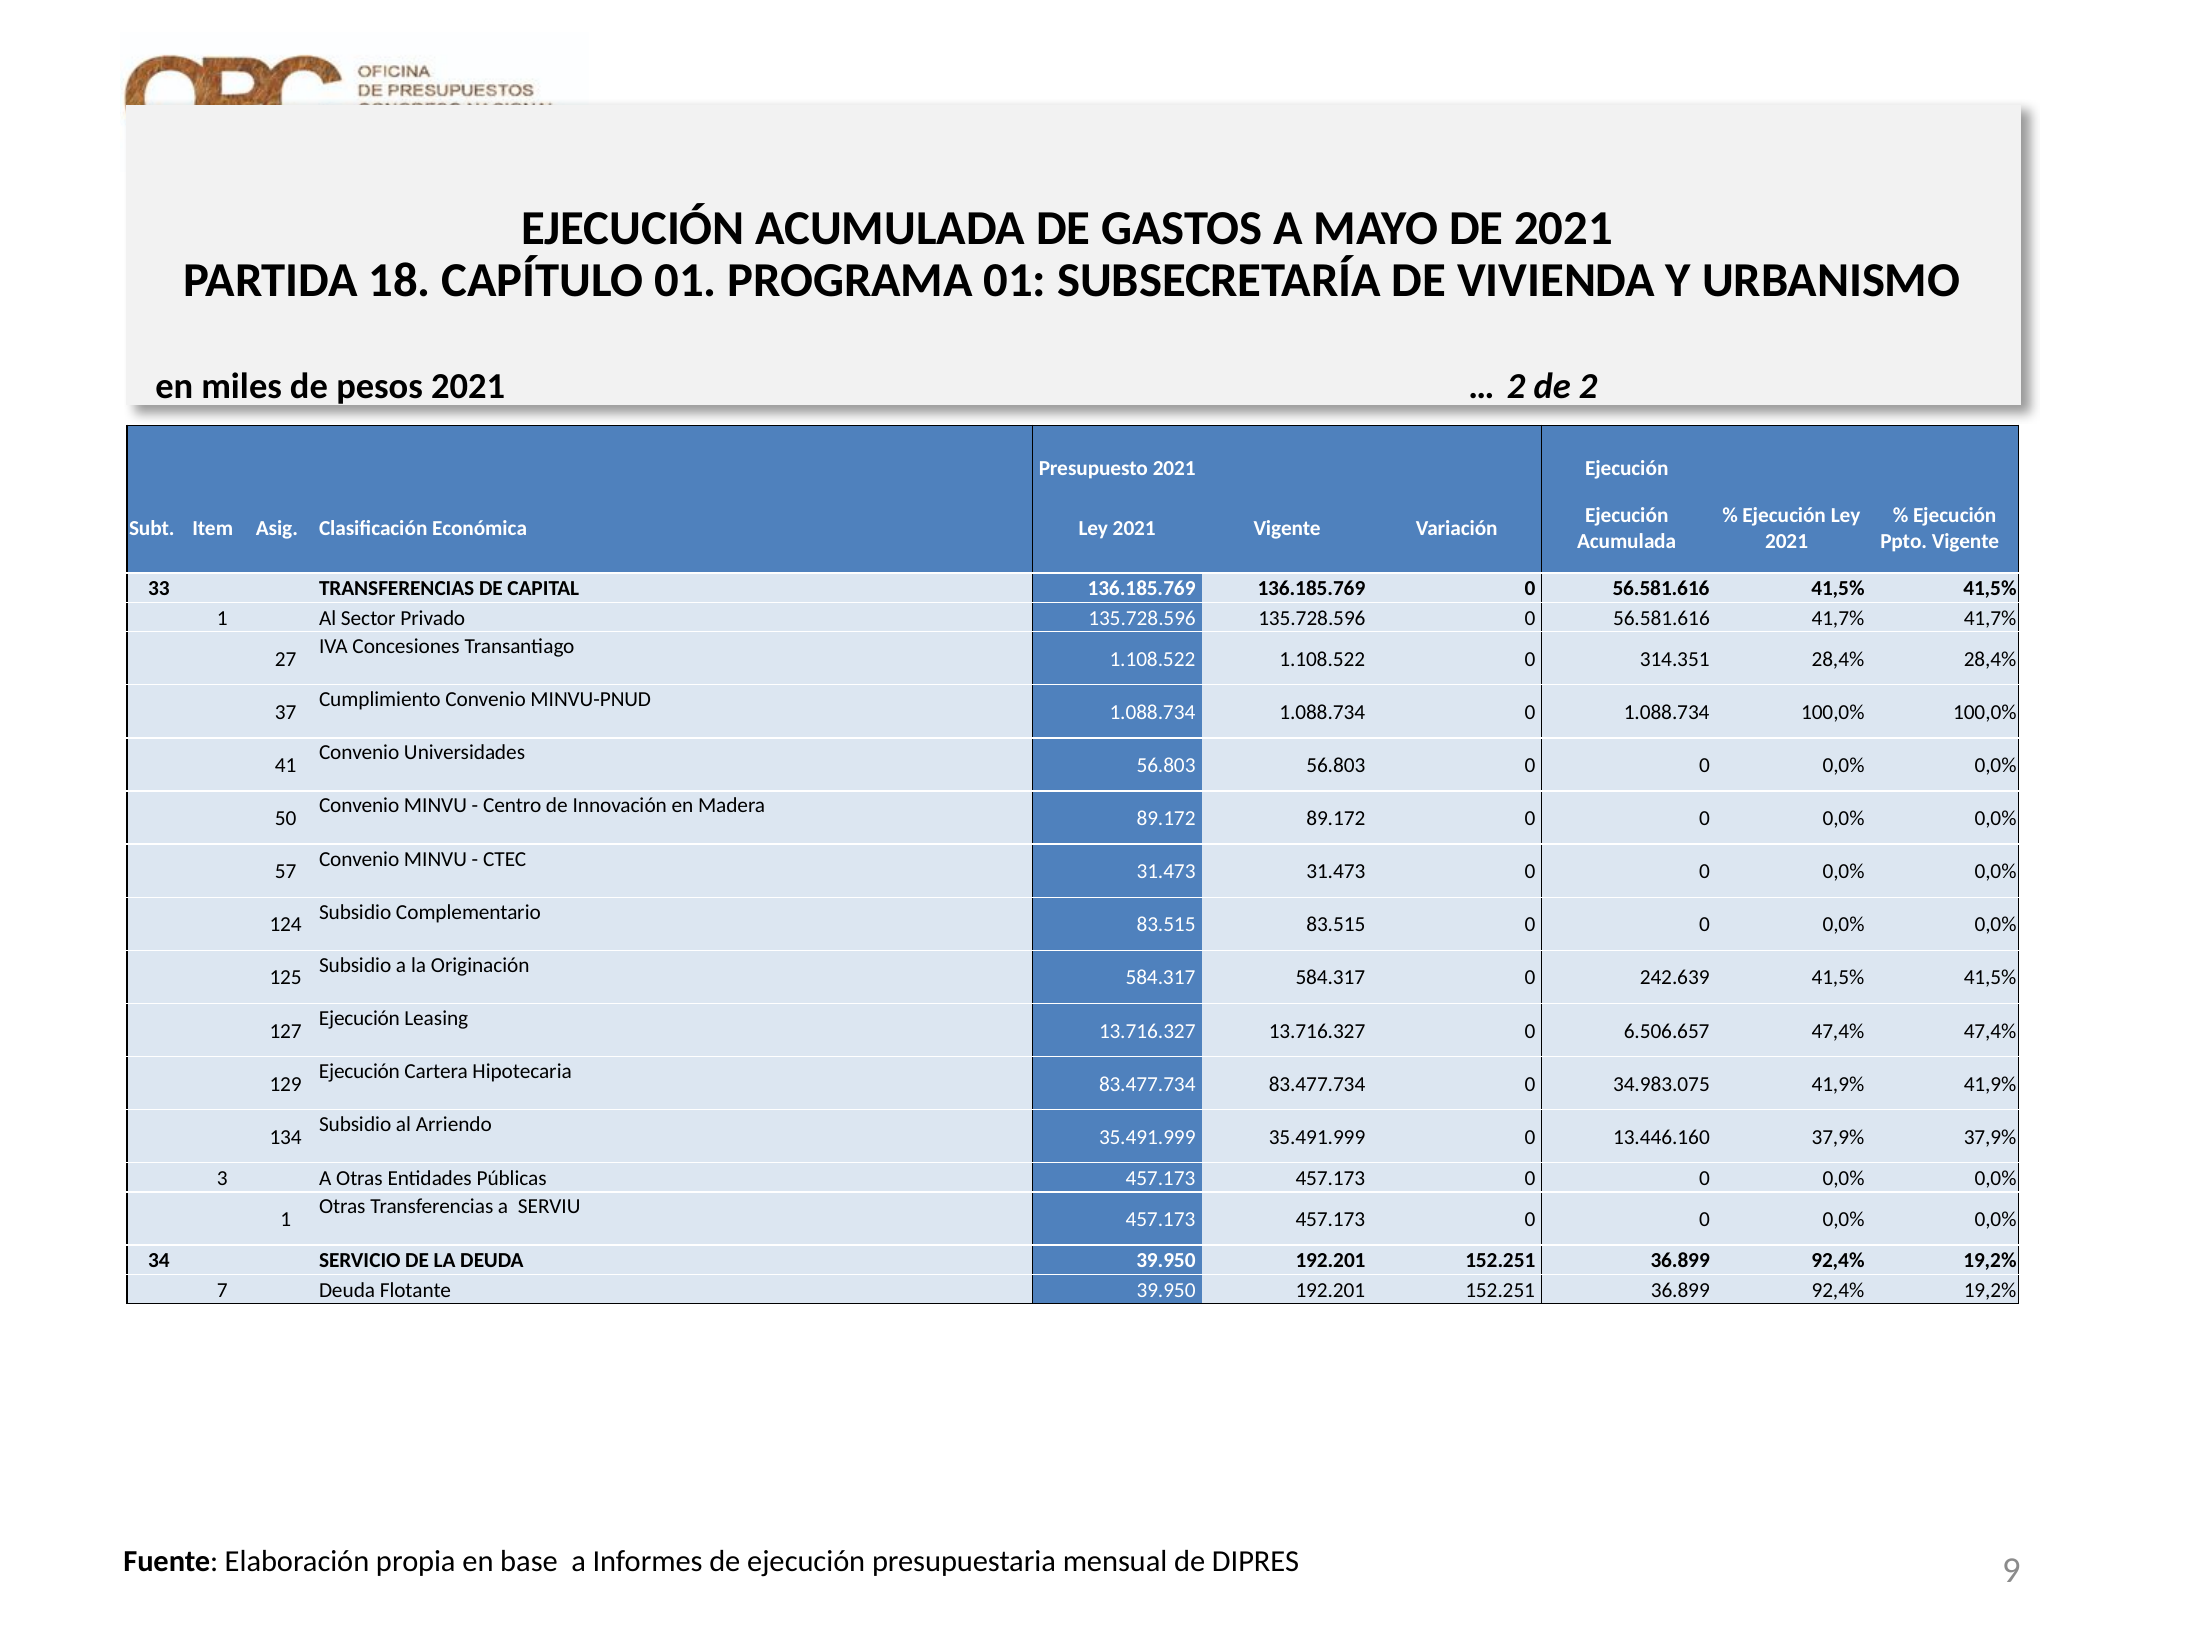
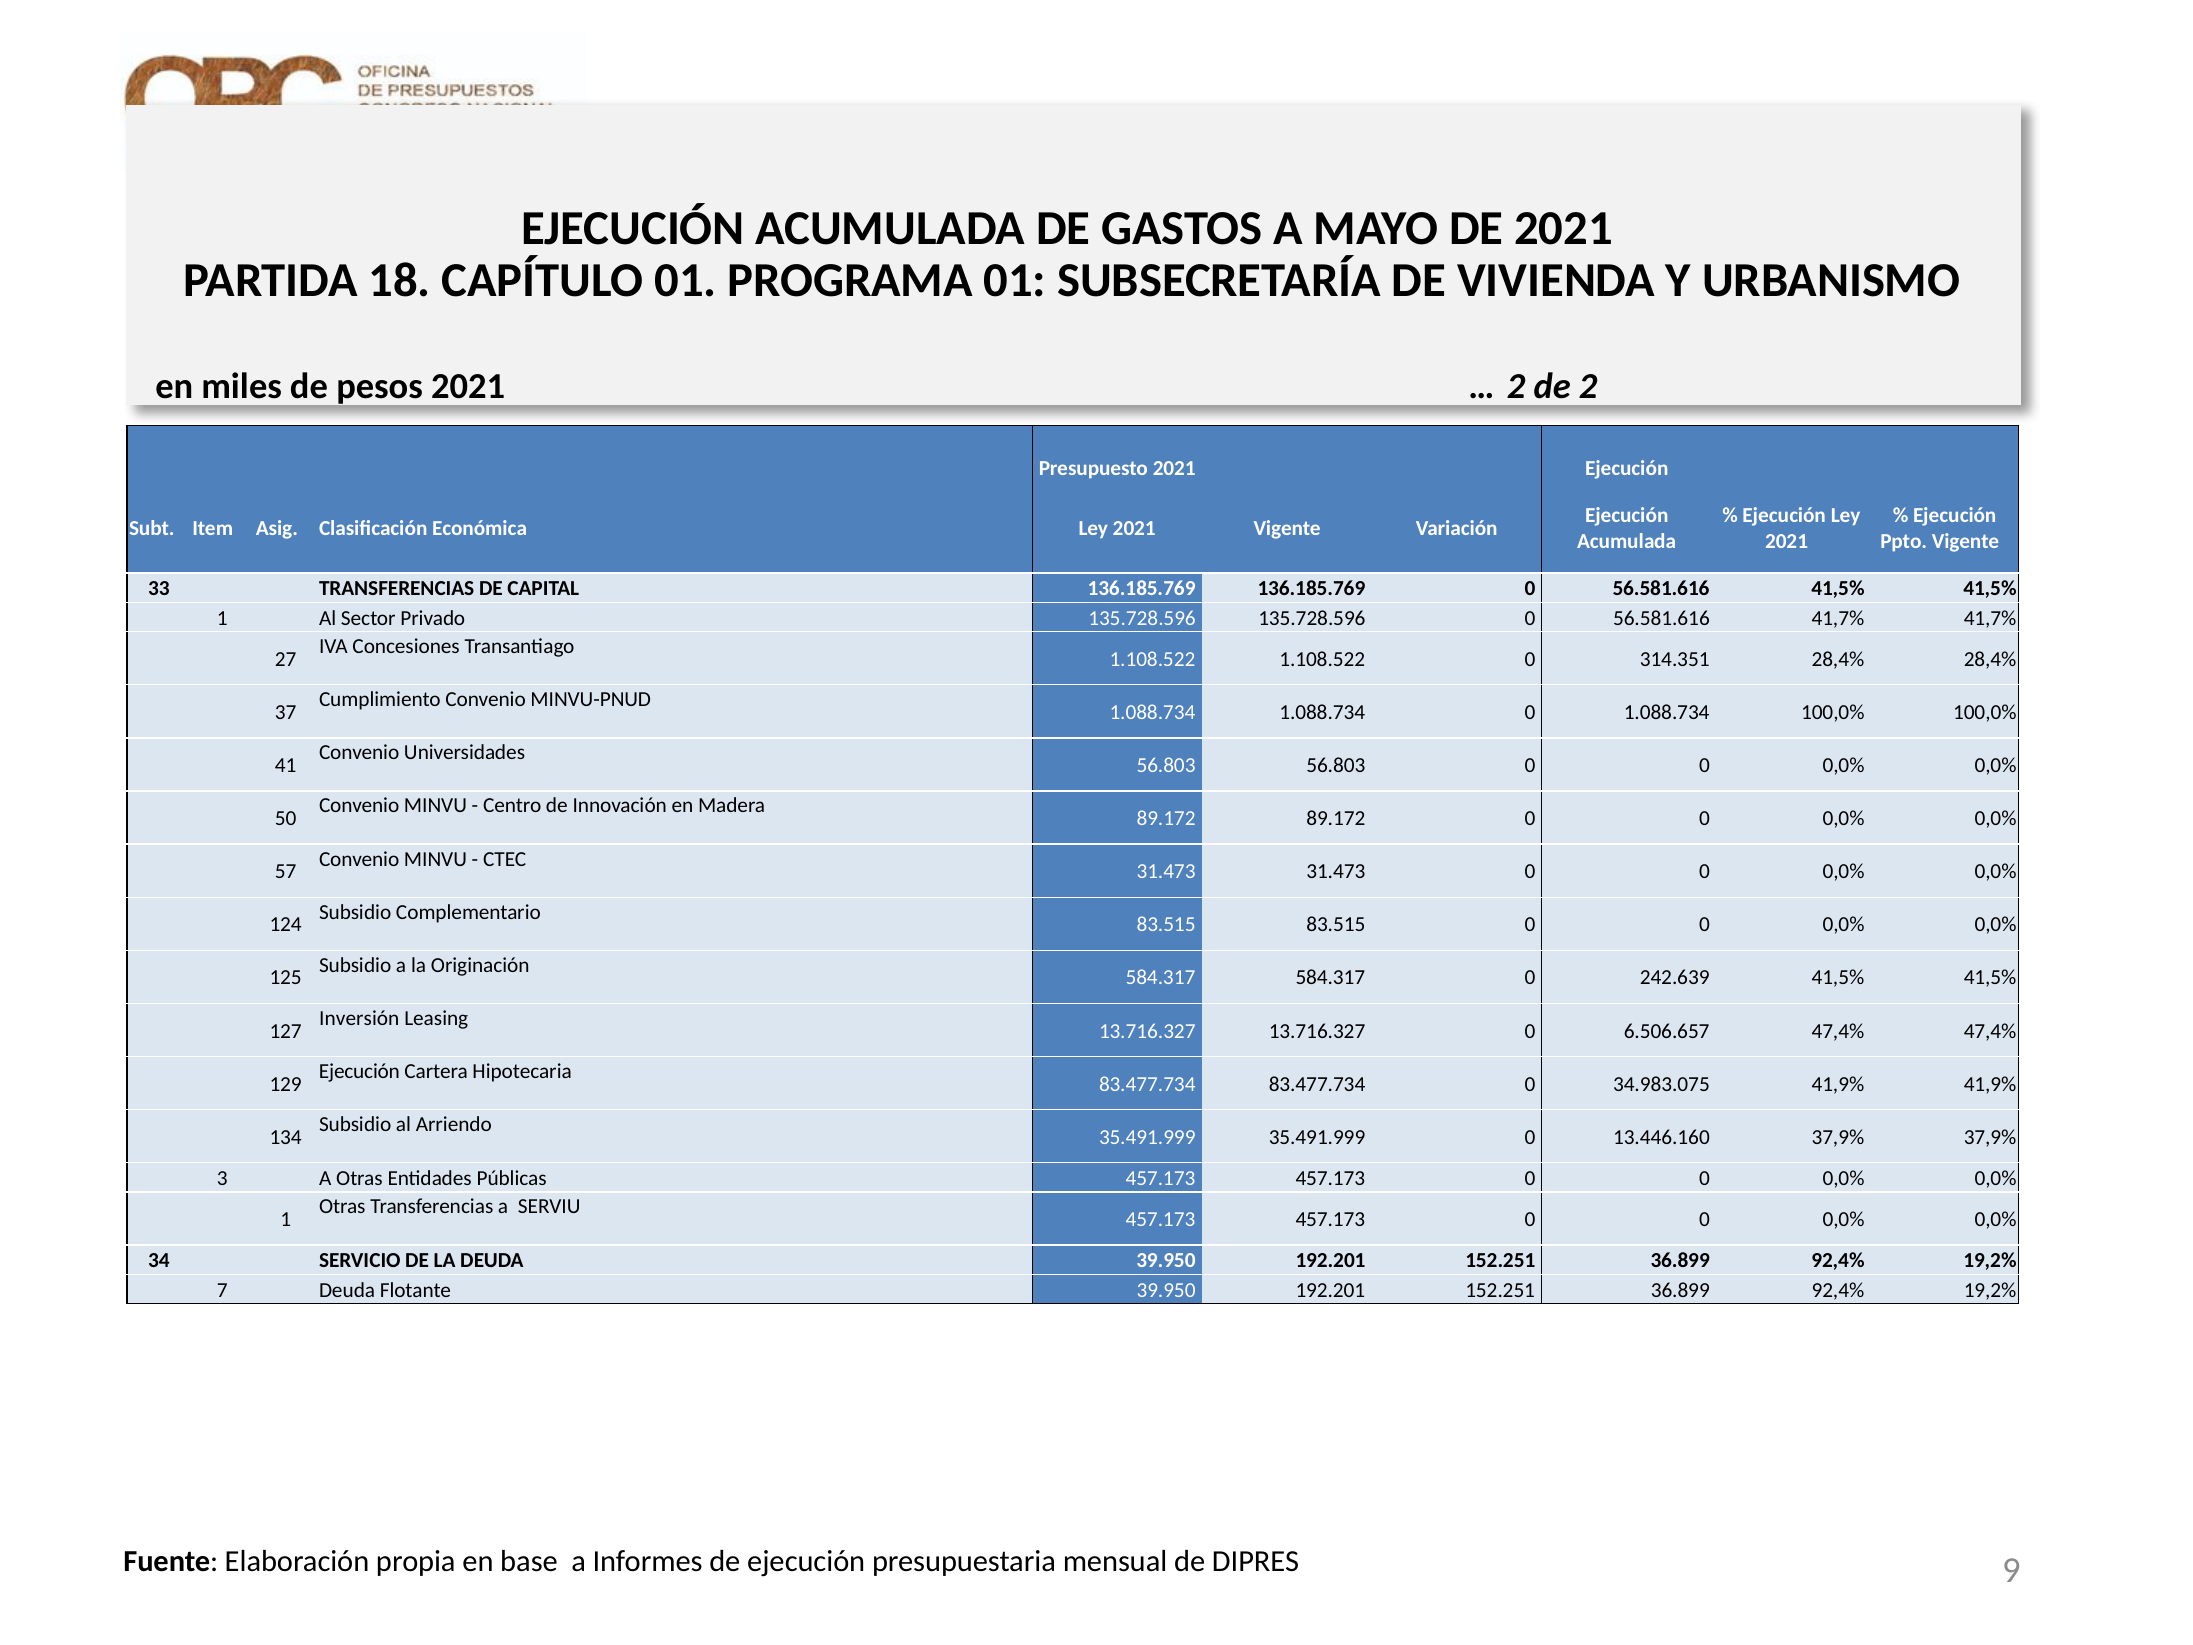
Ejecución at (359, 1018): Ejecución -> Inversión
